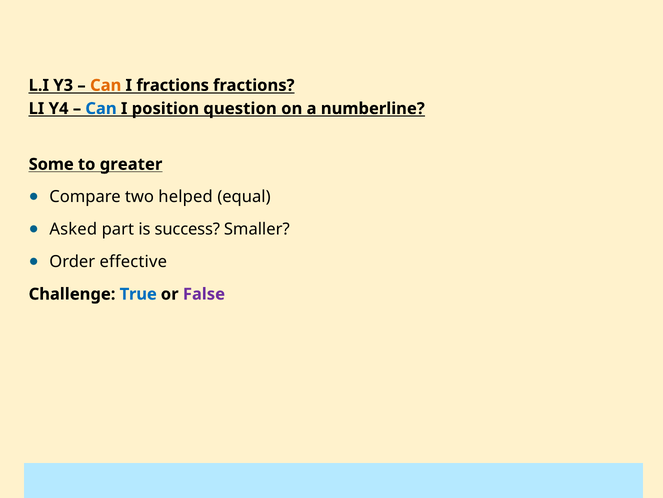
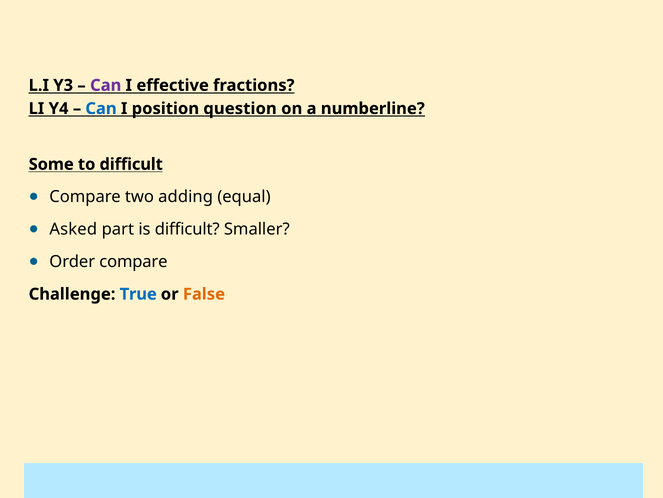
Can at (106, 85) colour: orange -> purple
I fractions: fractions -> effective
to greater: greater -> difficult
helped: helped -> adding
is success: success -> difficult
Order effective: effective -> compare
False colour: purple -> orange
